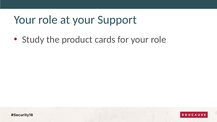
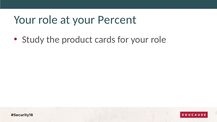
Support: Support -> Percent
